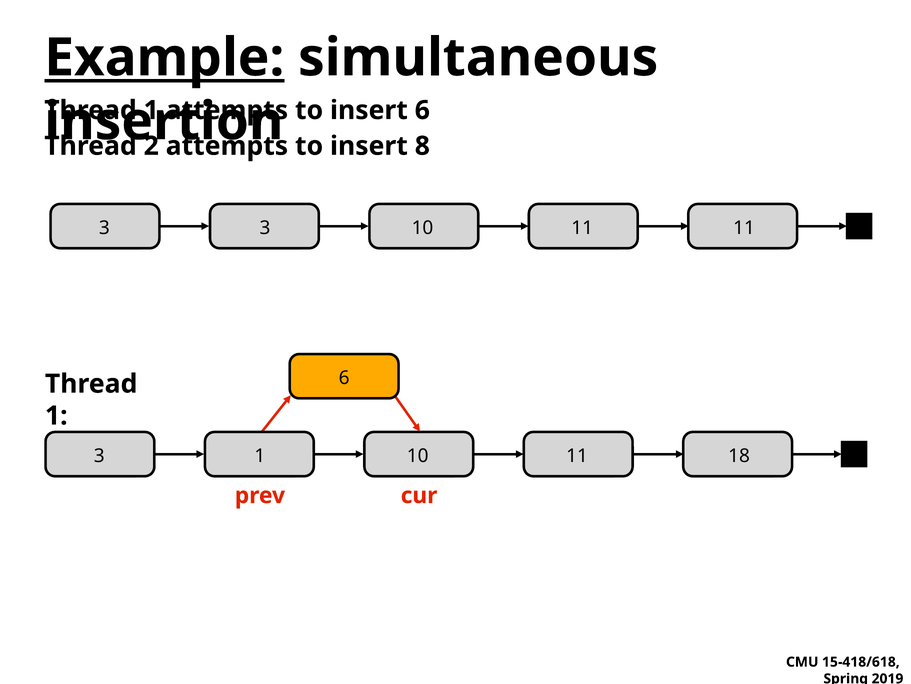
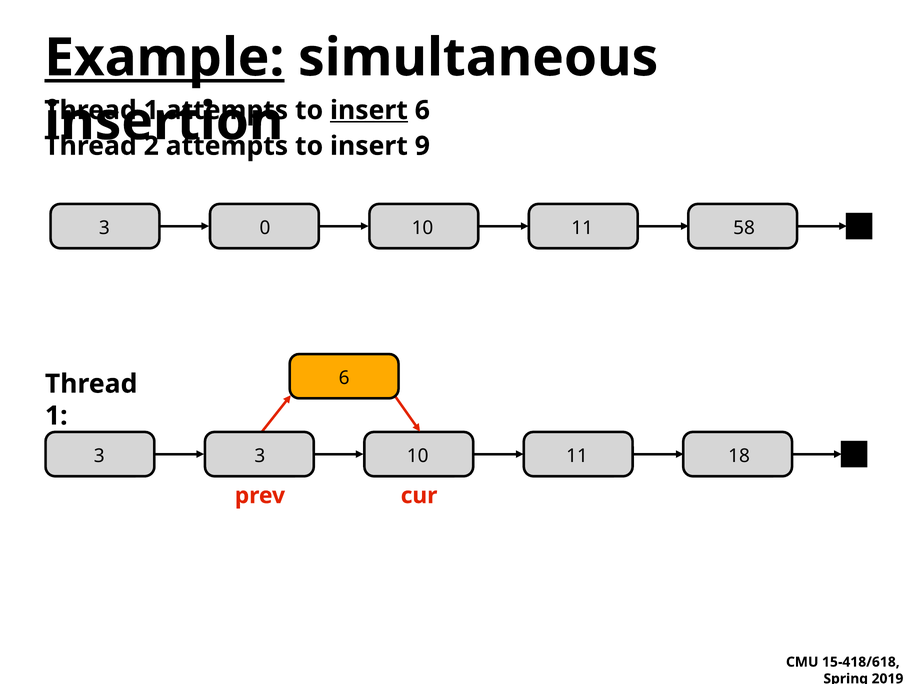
insert at (369, 110) underline: none -> present
8: 8 -> 9
3 3: 3 -> 0
11 11: 11 -> 58
3 1: 1 -> 3
